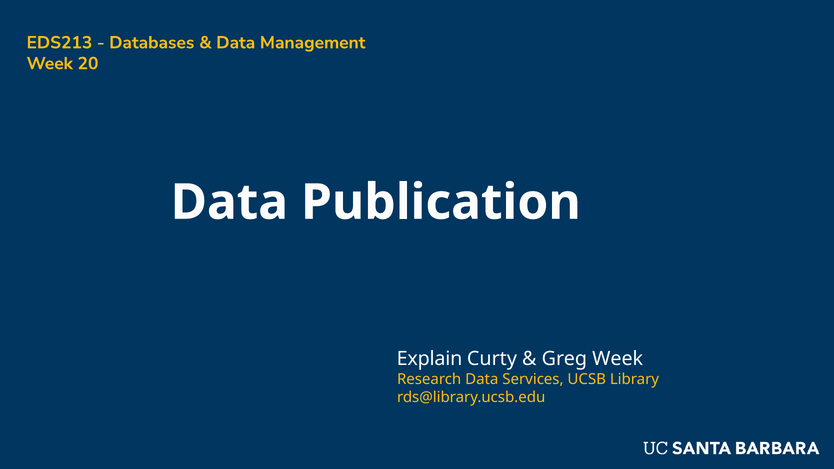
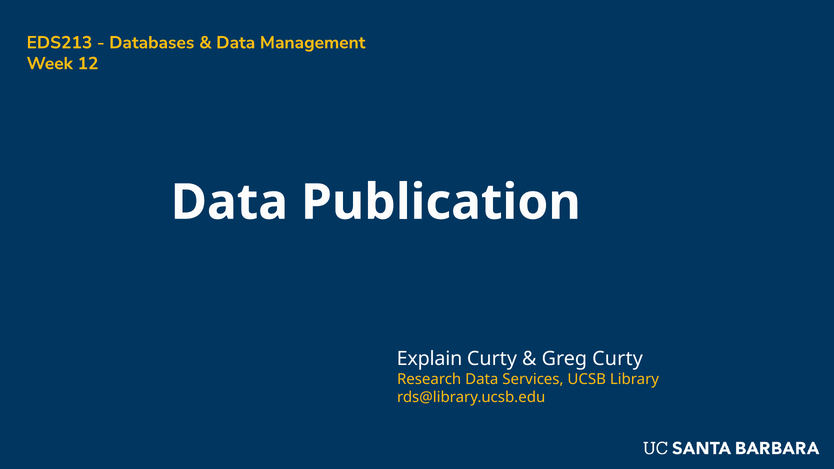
20: 20 -> 12
Greg Week: Week -> Curty
